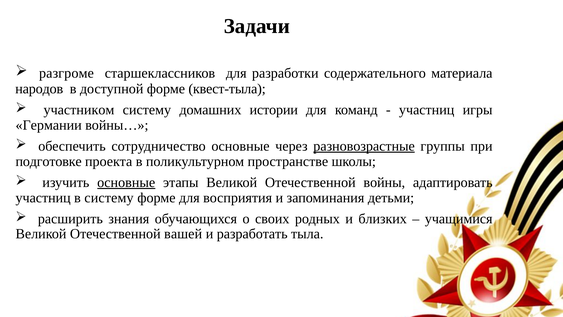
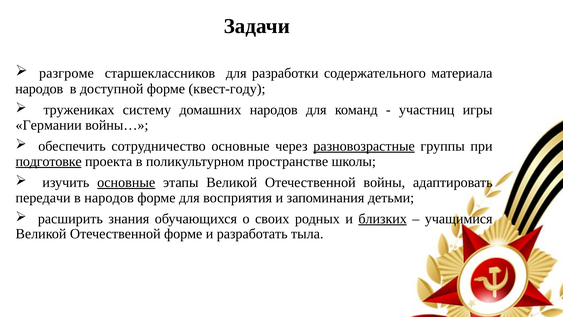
квест-тыла: квест-тыла -> квест-году
участником: участником -> тружениках
домашних истории: истории -> народов
подготовке underline: none -> present
участниц at (43, 197): участниц -> передачи
в систему: систему -> народов
близких underline: none -> present
Отечественной вашей: вашей -> форме
